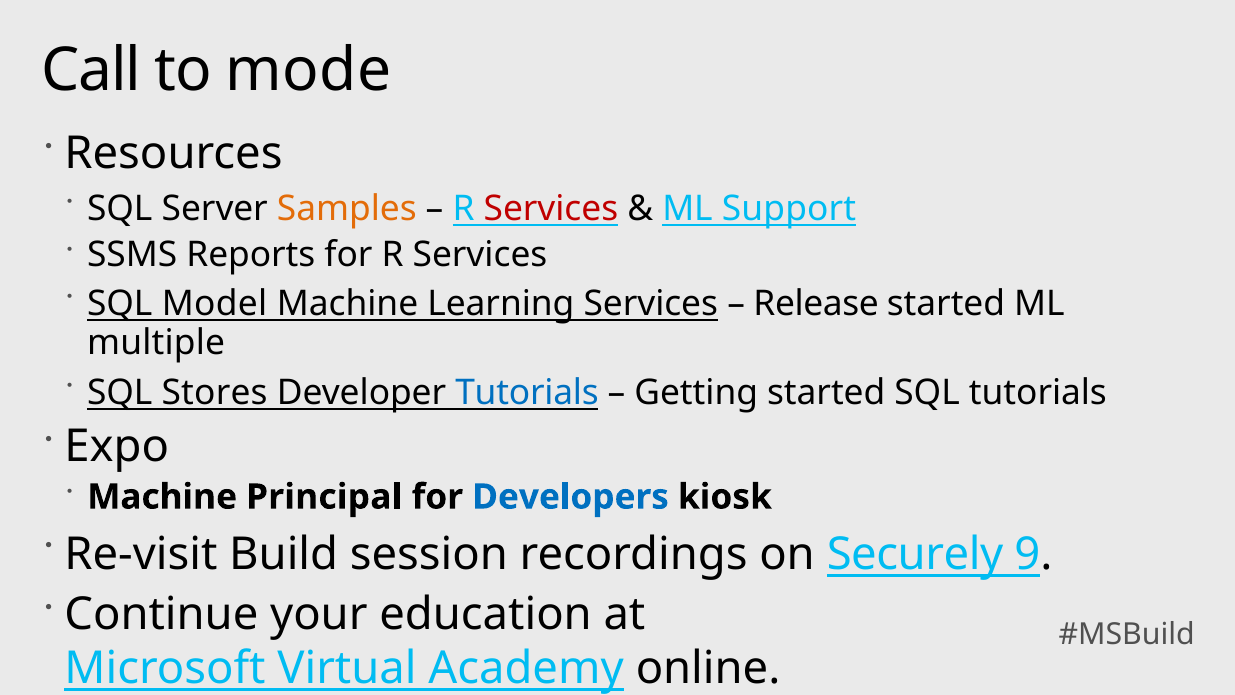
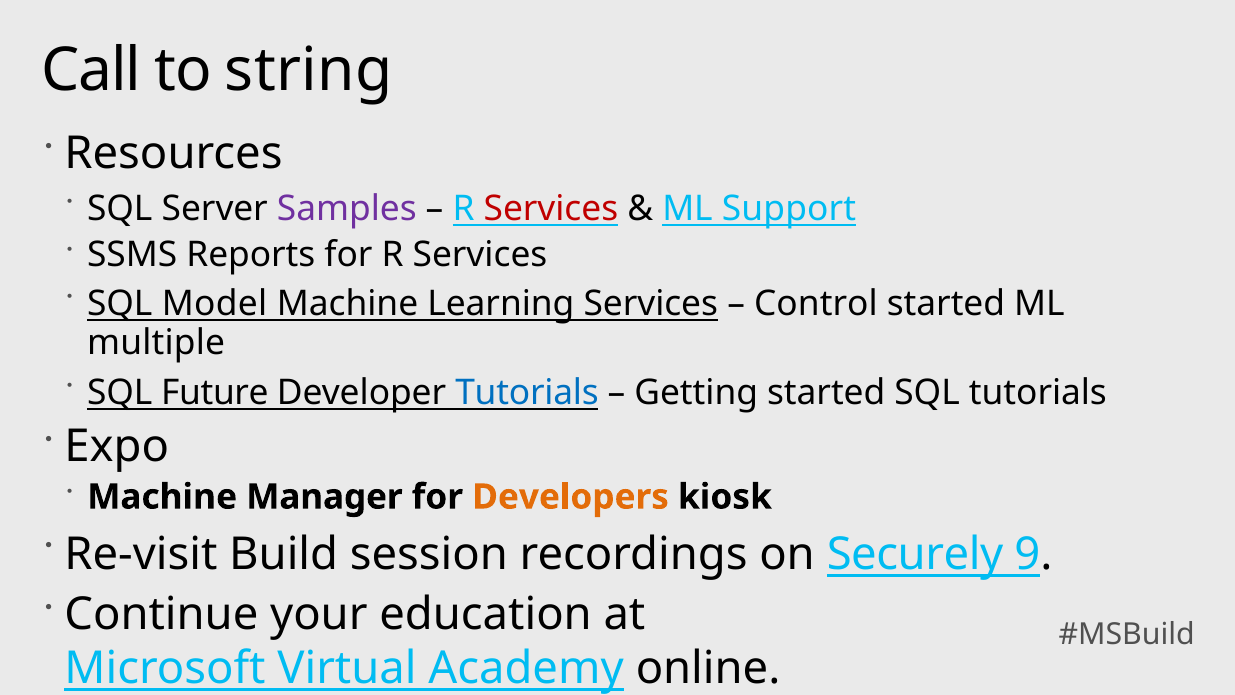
mode: mode -> string
Samples colour: orange -> purple
Release: Release -> Control
Stores: Stores -> Future
Principal: Principal -> Manager
Developers colour: blue -> orange
